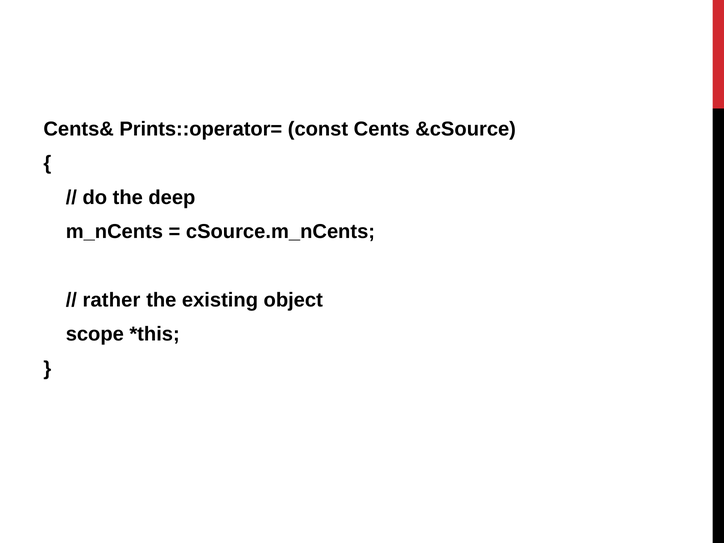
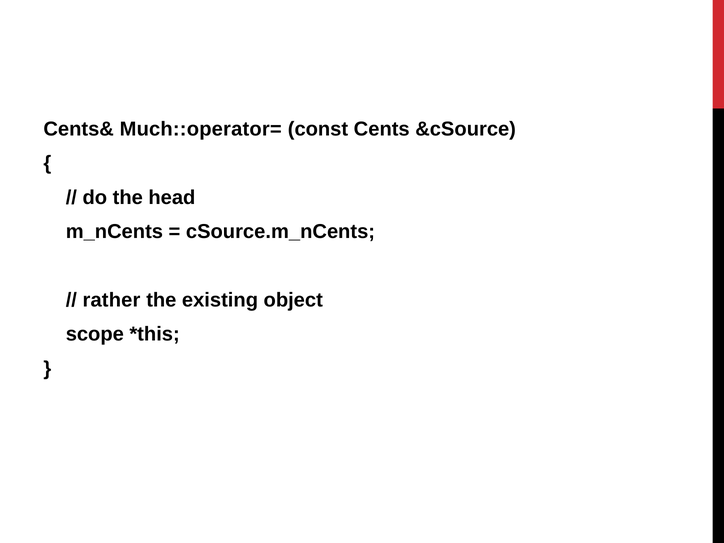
Prints::operator=: Prints::operator= -> Much::operator=
deep: deep -> head
